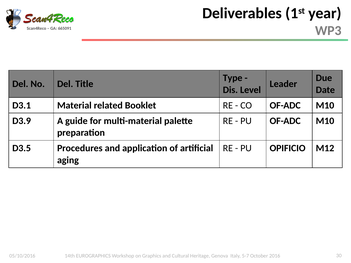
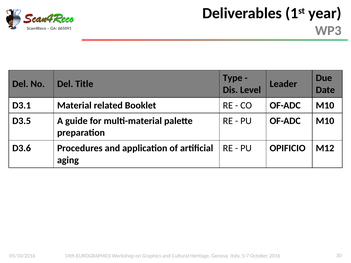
D3.9: D3.9 -> D3.5
D3.5: D3.5 -> D3.6
